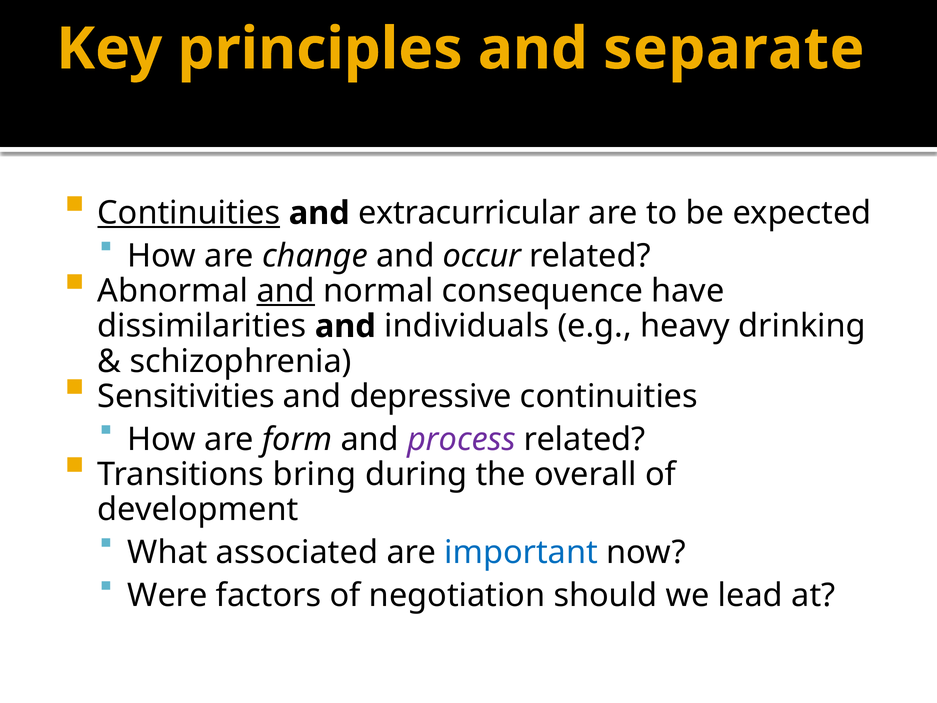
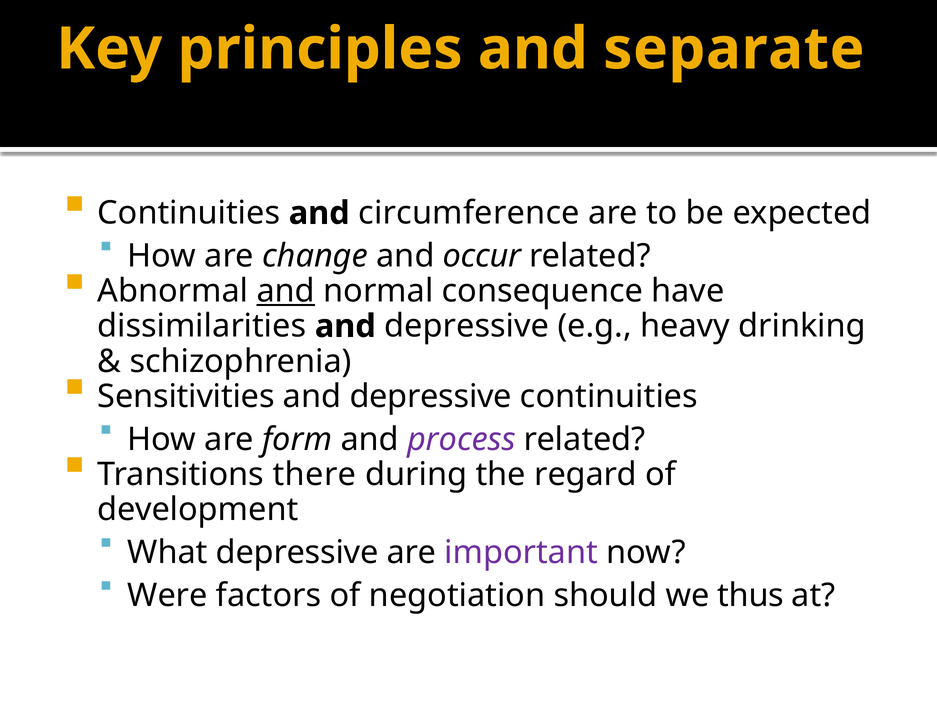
Continuities at (189, 213) underline: present -> none
extracurricular: extracurricular -> circumference
dissimilarities and individuals: individuals -> depressive
bring: bring -> there
overall: overall -> regard
What associated: associated -> depressive
important colour: blue -> purple
lead: lead -> thus
